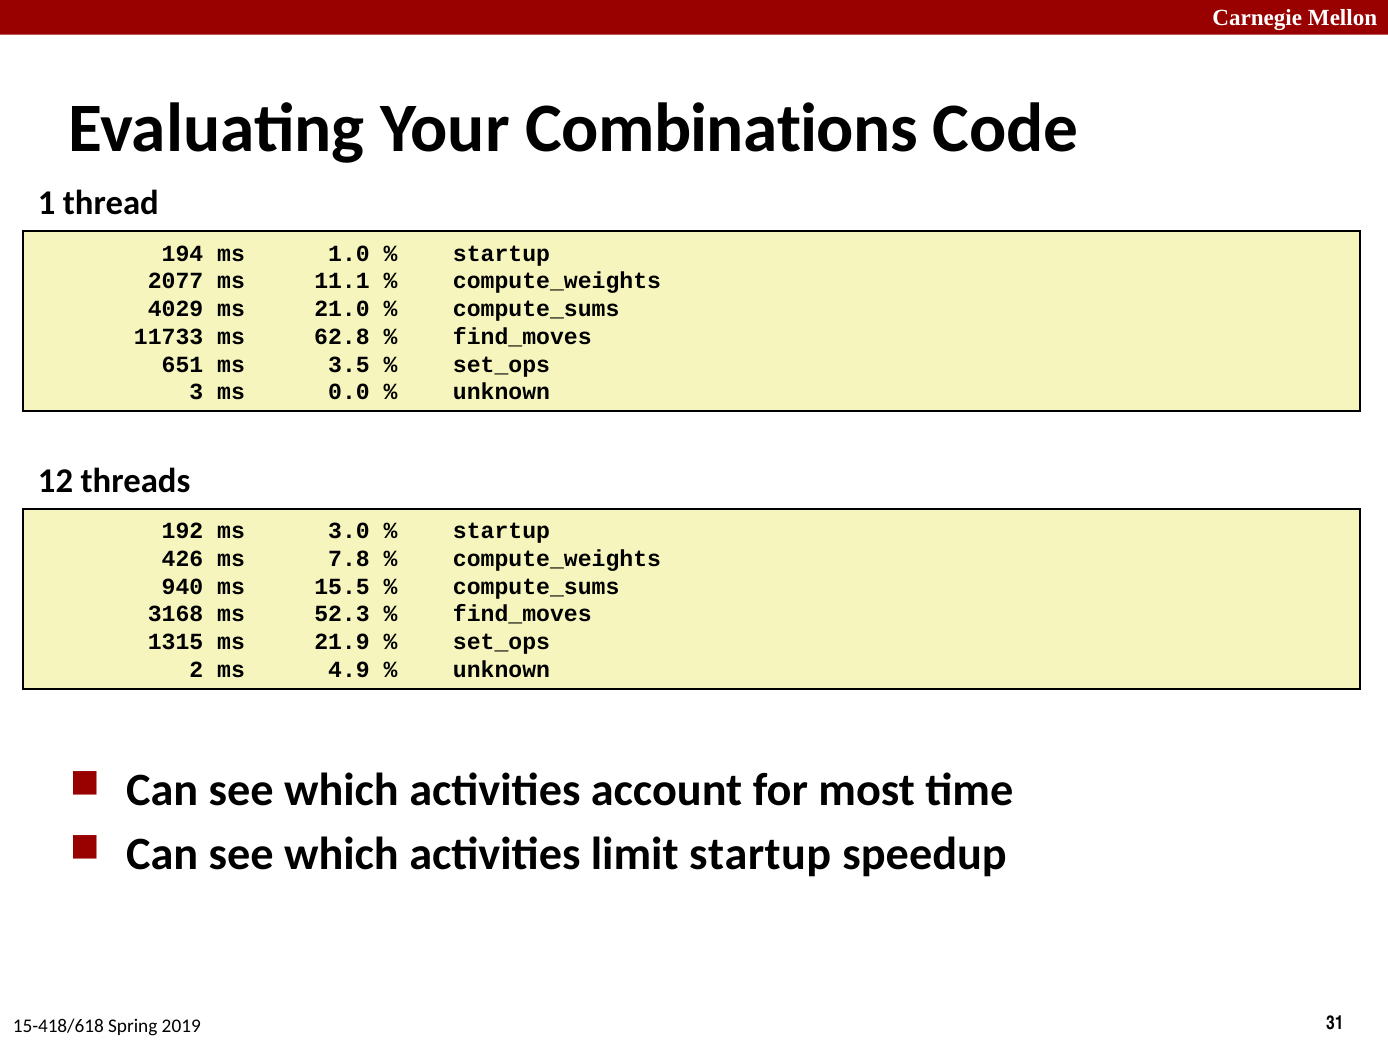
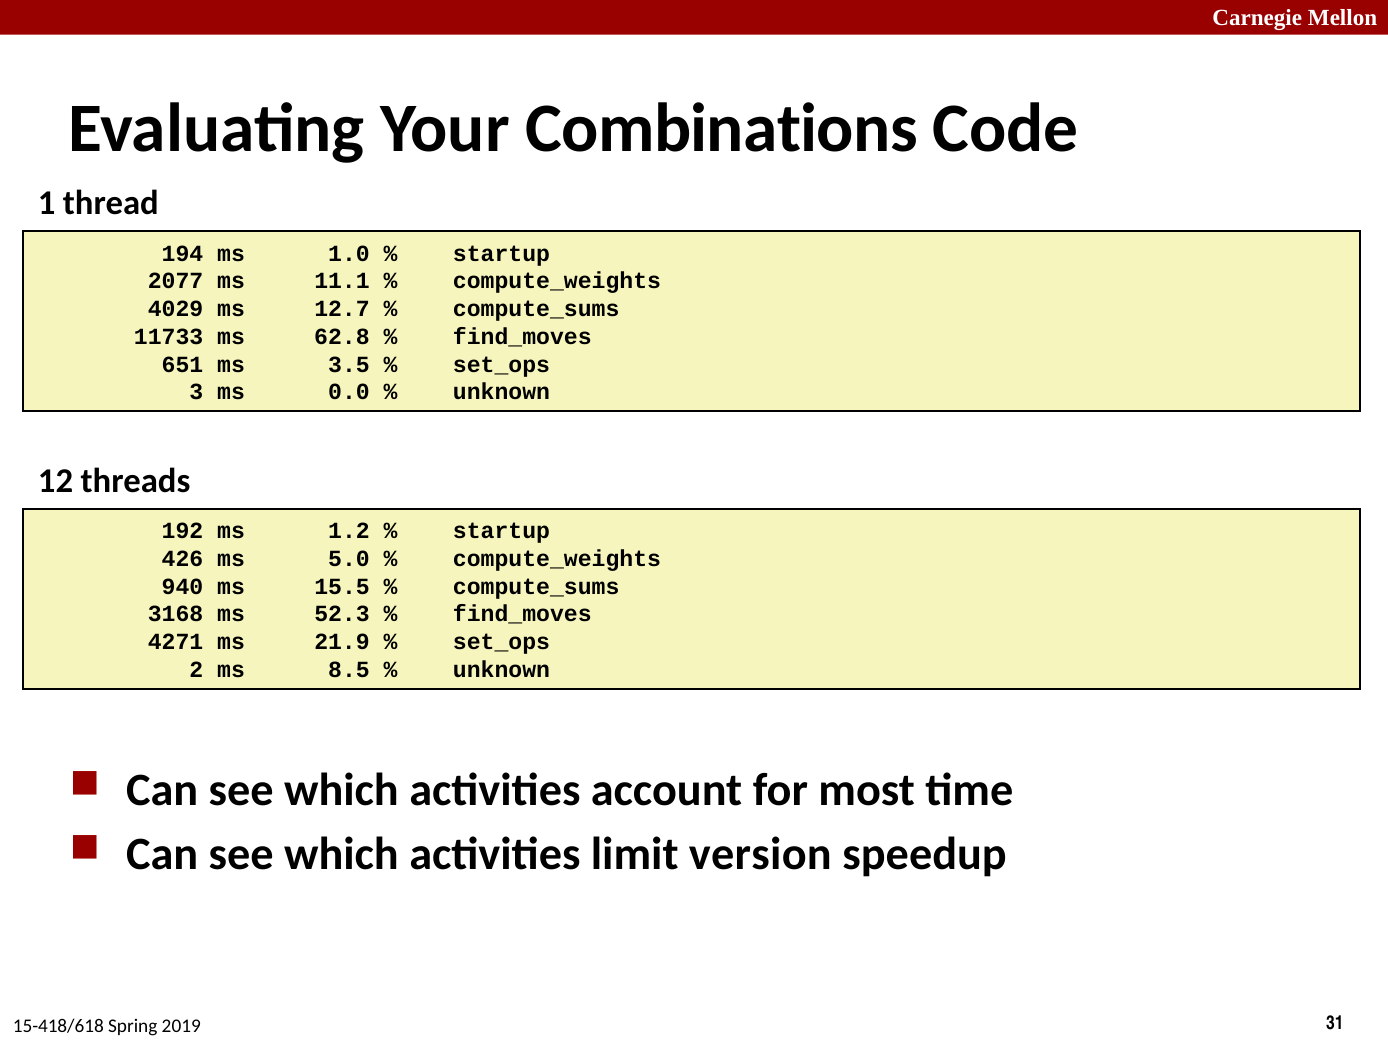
21.0: 21.0 -> 12.7
3.0: 3.0 -> 1.2
7.8: 7.8 -> 5.0
1315: 1315 -> 4271
4.9: 4.9 -> 8.5
limit startup: startup -> version
